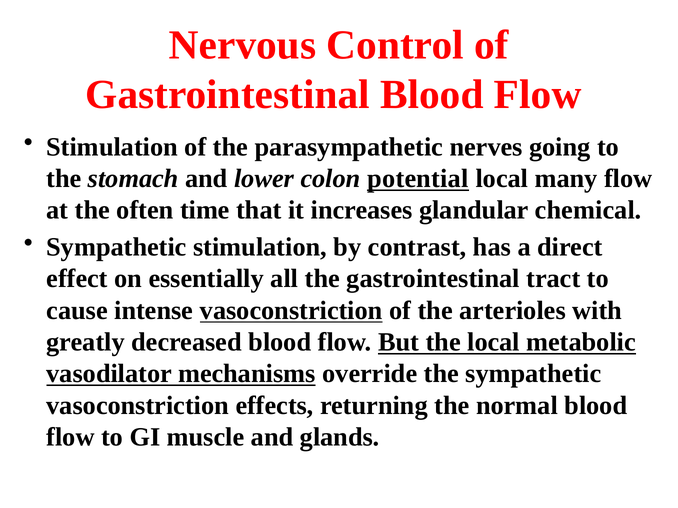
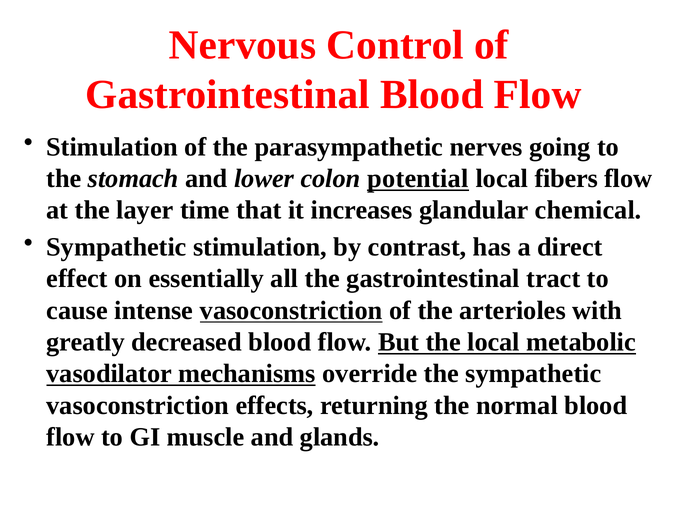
many: many -> fibers
often: often -> layer
